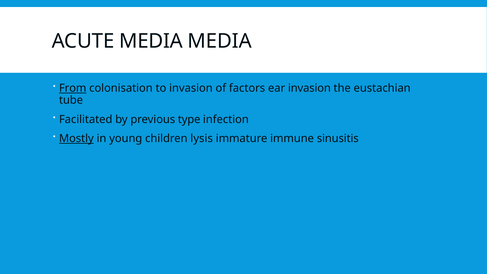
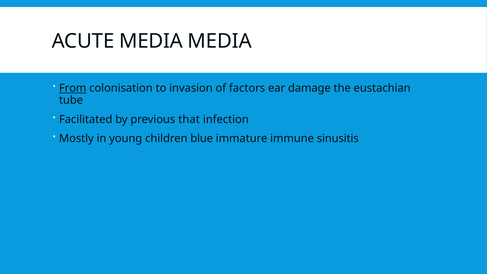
ear invasion: invasion -> damage
type: type -> that
Mostly underline: present -> none
lysis: lysis -> blue
